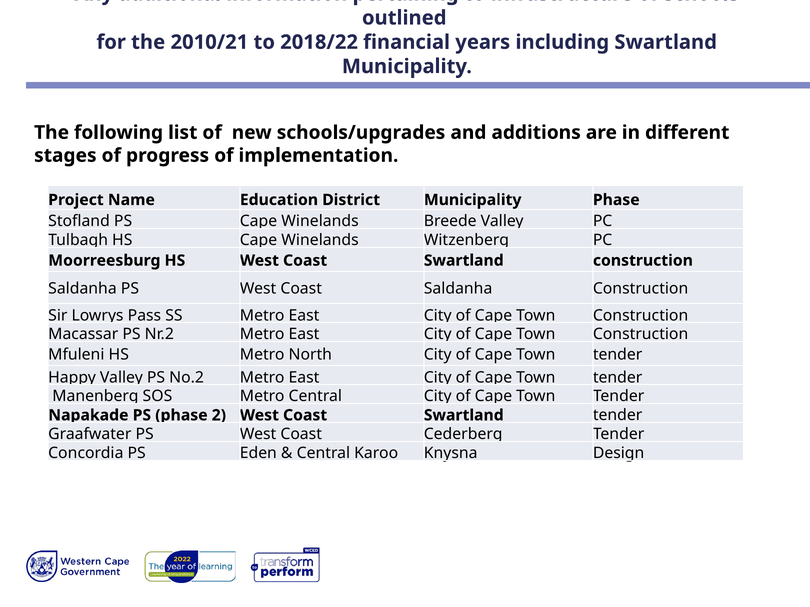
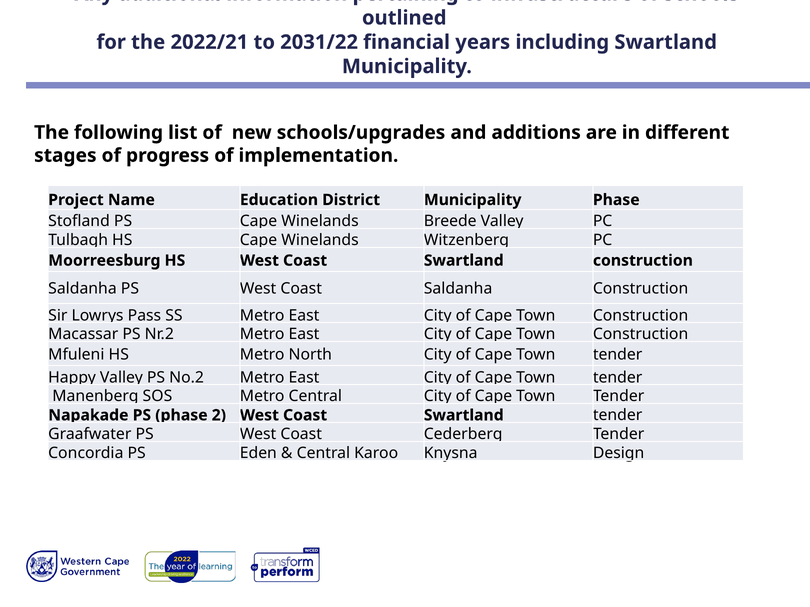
2010/21: 2010/21 -> 2022/21
2018/22: 2018/22 -> 2031/22
